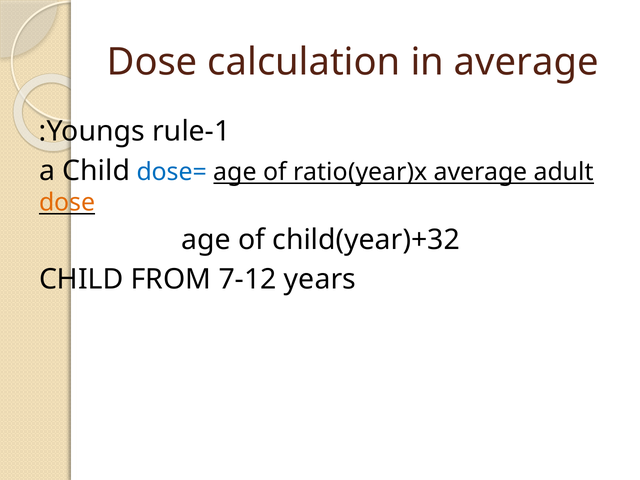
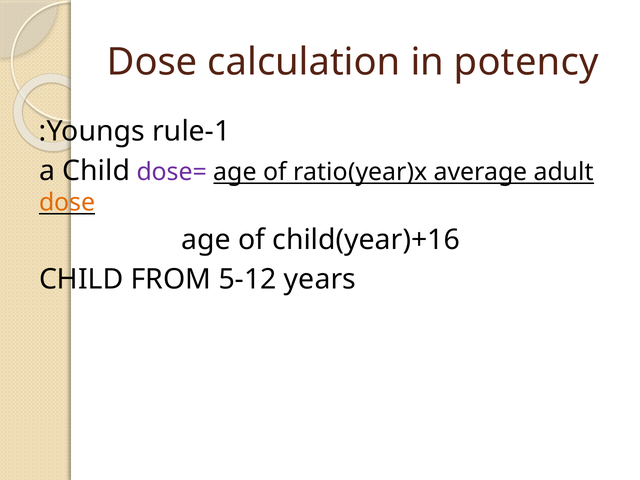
in average: average -> potency
dose= colour: blue -> purple
child(year)+32: child(year)+32 -> child(year)+16
7-12: 7-12 -> 5-12
